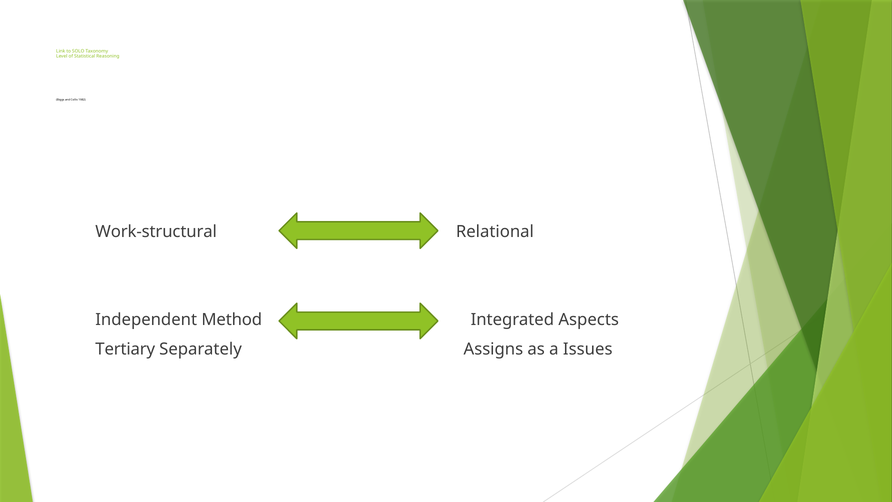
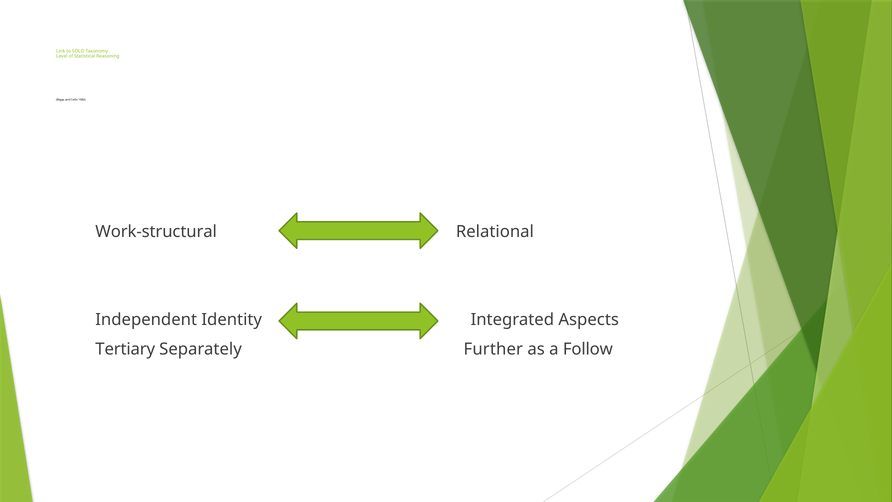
Method: Method -> Identity
Assigns: Assigns -> Further
Issues: Issues -> Follow
